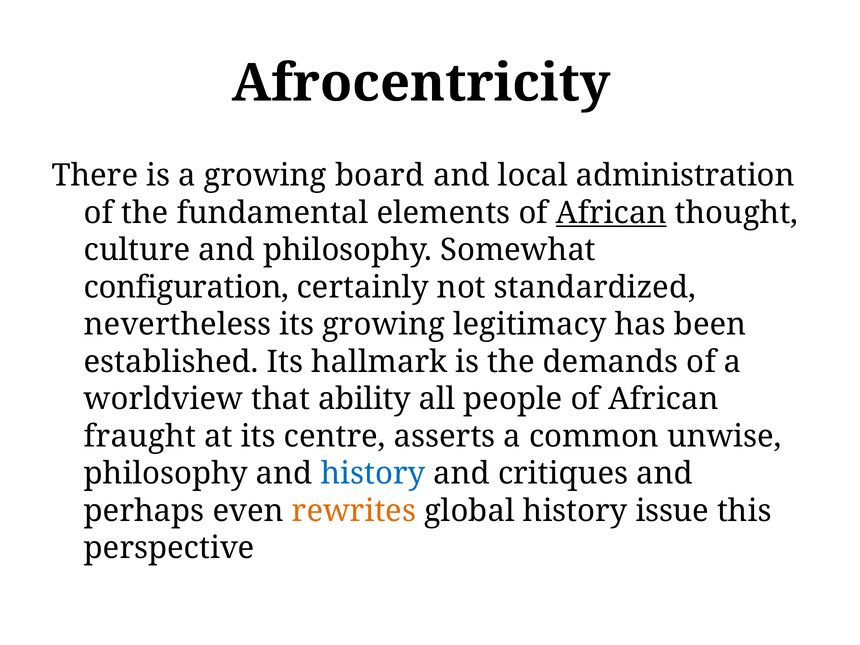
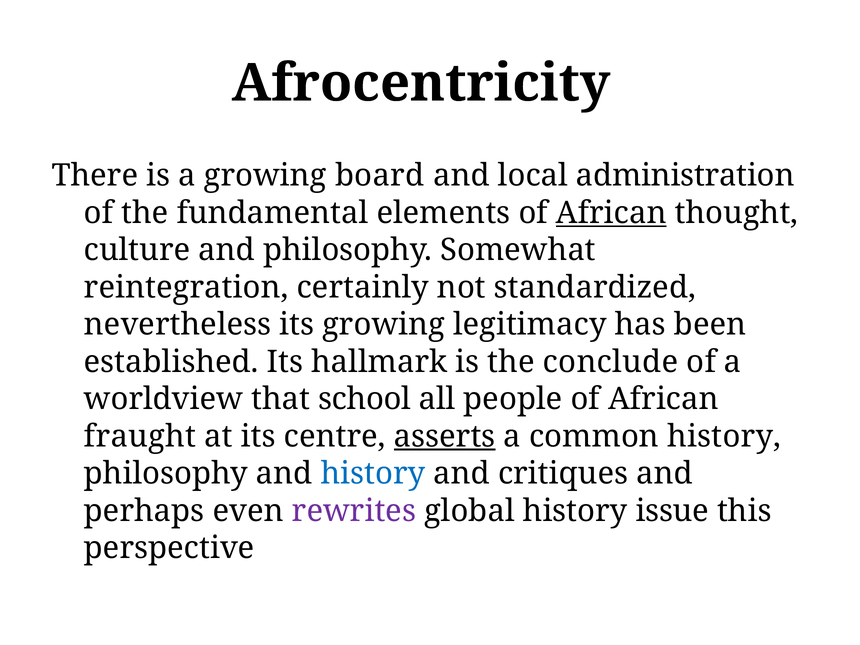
configuration: configuration -> reintegration
demands: demands -> conclude
ability: ability -> school
asserts underline: none -> present
common unwise: unwise -> history
rewrites colour: orange -> purple
